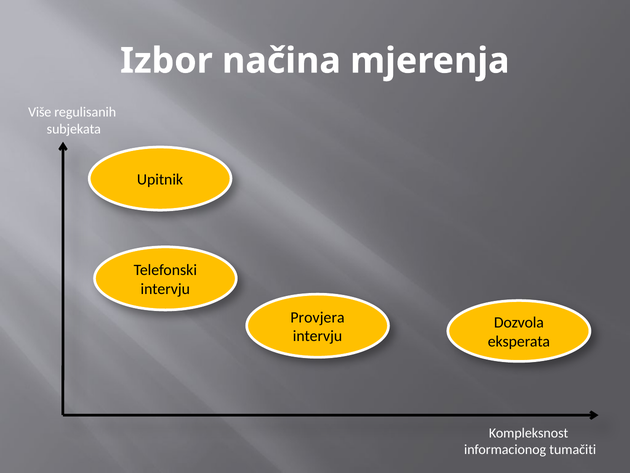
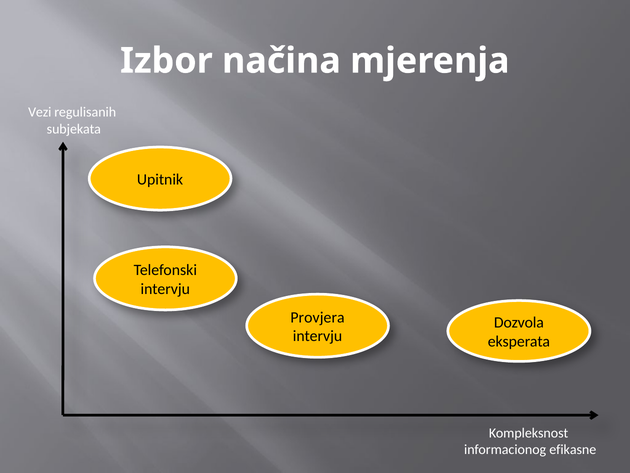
Više: Više -> Vezi
tumačiti: tumačiti -> efikasne
